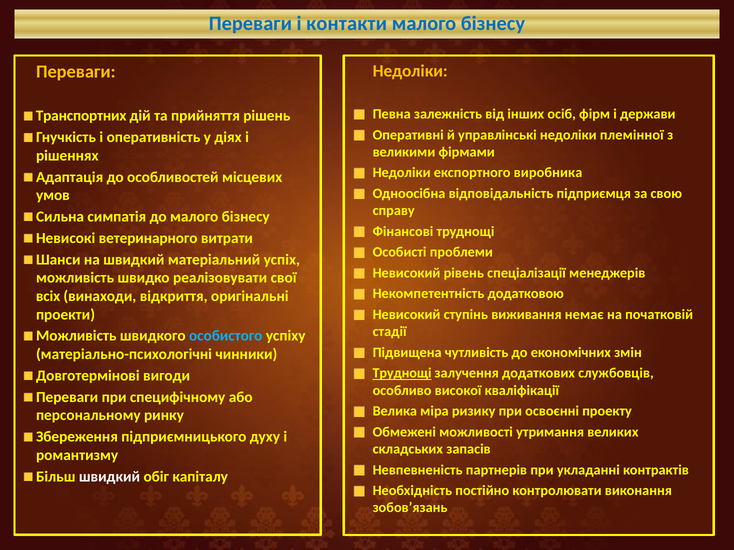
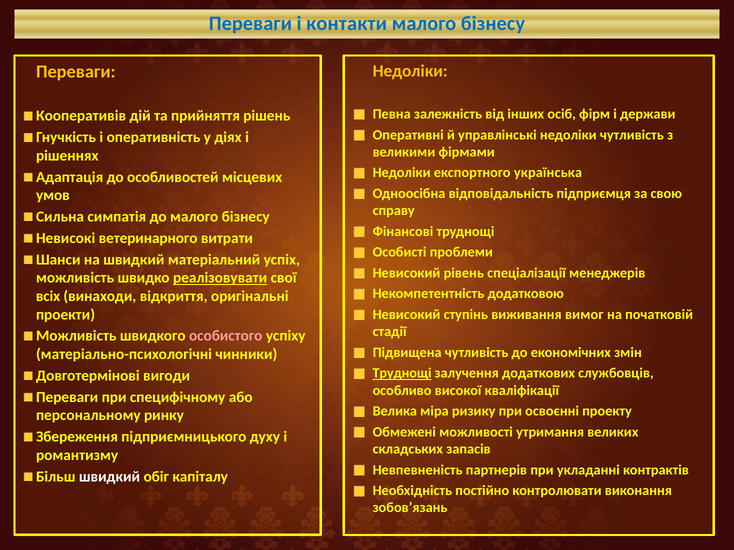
Транспортних: Транспортних -> Кооперативів
недоліки племінної: племінної -> чутливість
виробника: виробника -> українська
реалізовувати underline: none -> present
немає: немає -> вимог
особистого colour: light blue -> pink
